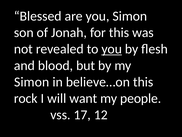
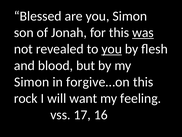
was underline: none -> present
believe…on: believe…on -> forgive…on
people: people -> feeling
12: 12 -> 16
